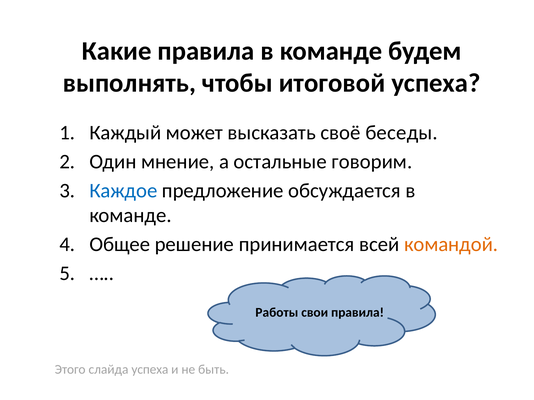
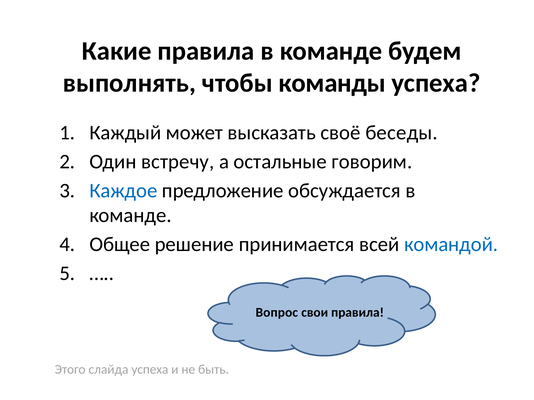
итоговой: итоговой -> команды
мнение: мнение -> встречу
командой colour: orange -> blue
Работы: Работы -> Вопрос
